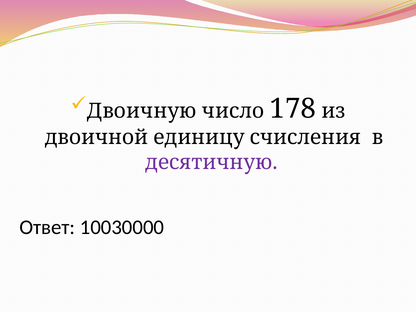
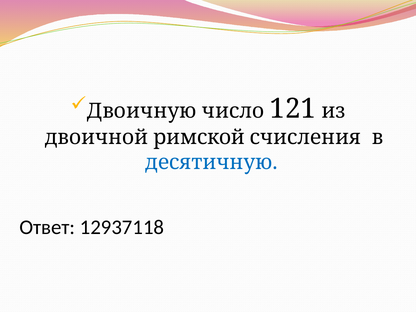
178: 178 -> 121
единицу: единицу -> римской
десятичную colour: purple -> blue
10030000: 10030000 -> 12937118
